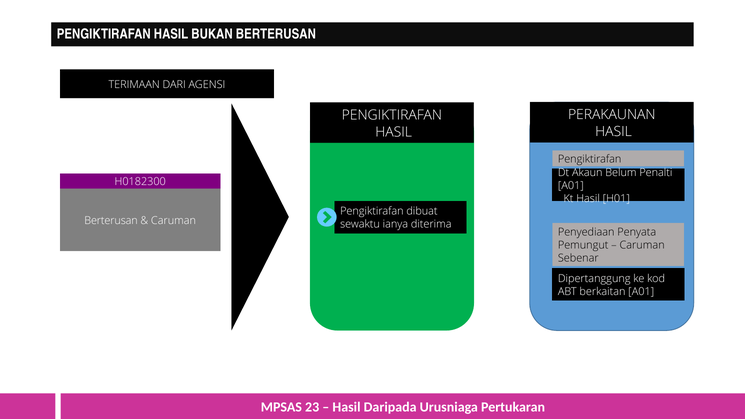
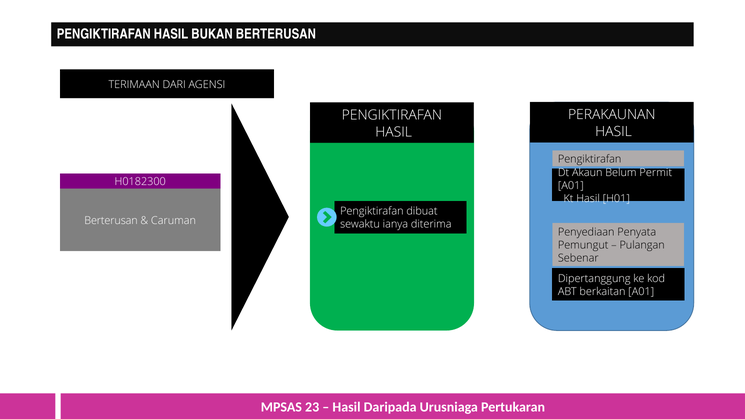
Penalti: Penalti -> Permit
Caruman at (642, 245): Caruman -> Pulangan
